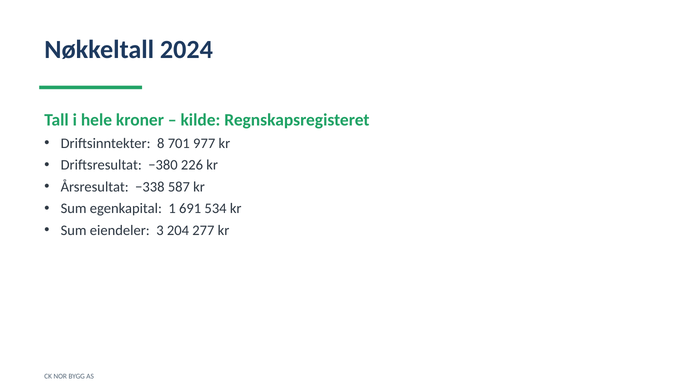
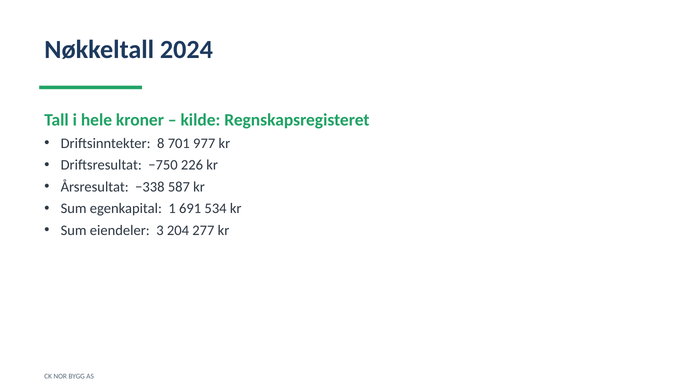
−380: −380 -> −750
